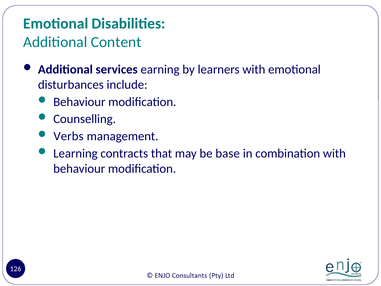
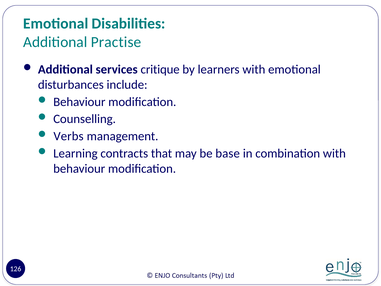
Content: Content -> Practise
earning: earning -> critique
